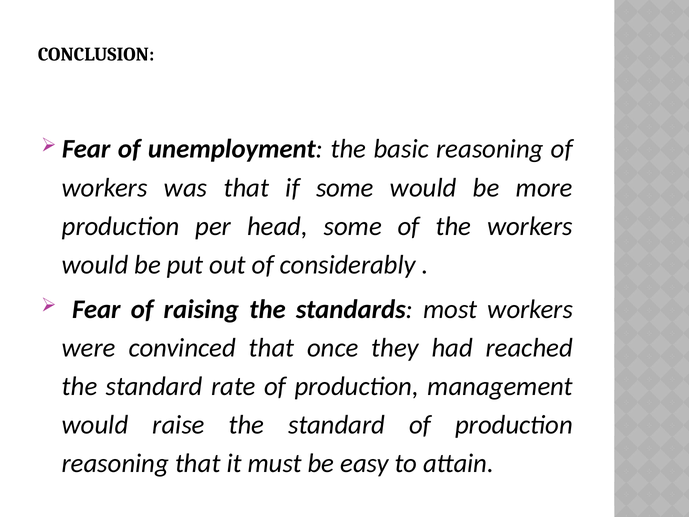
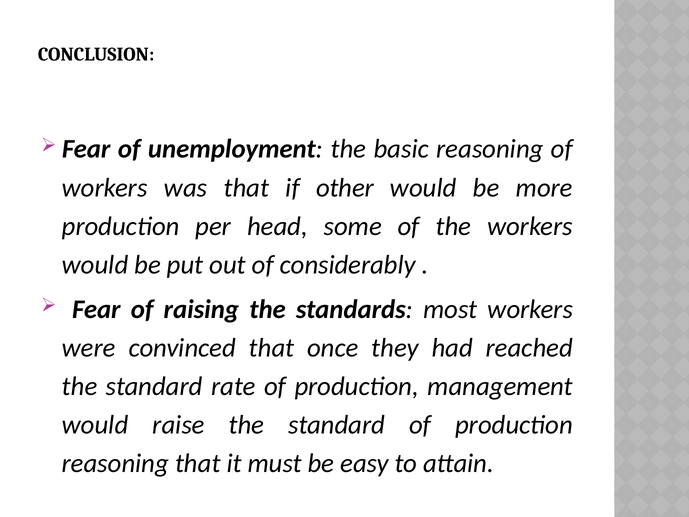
if some: some -> other
